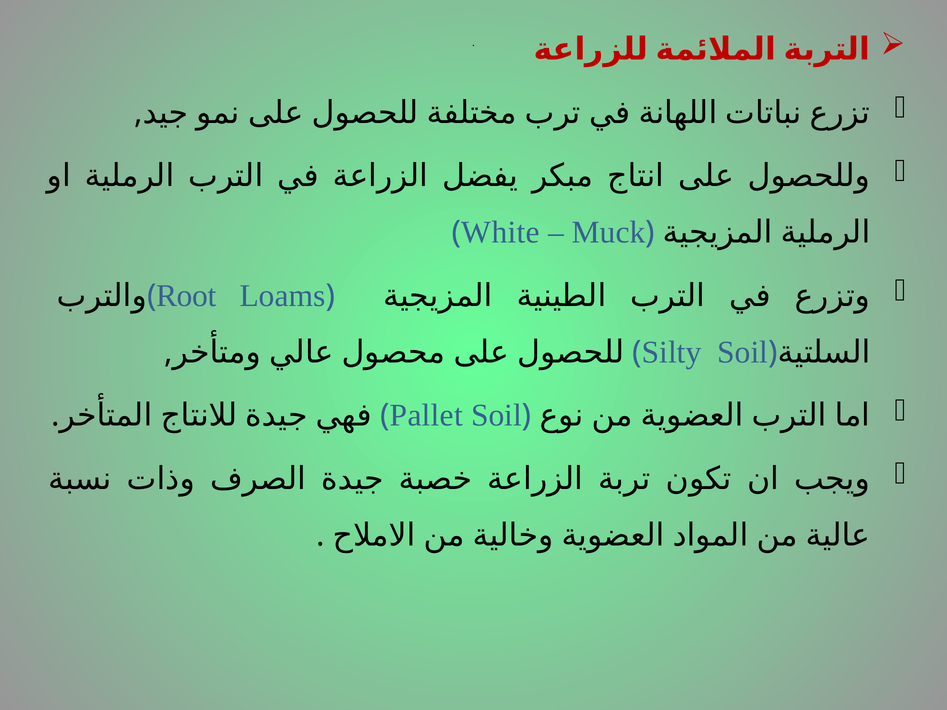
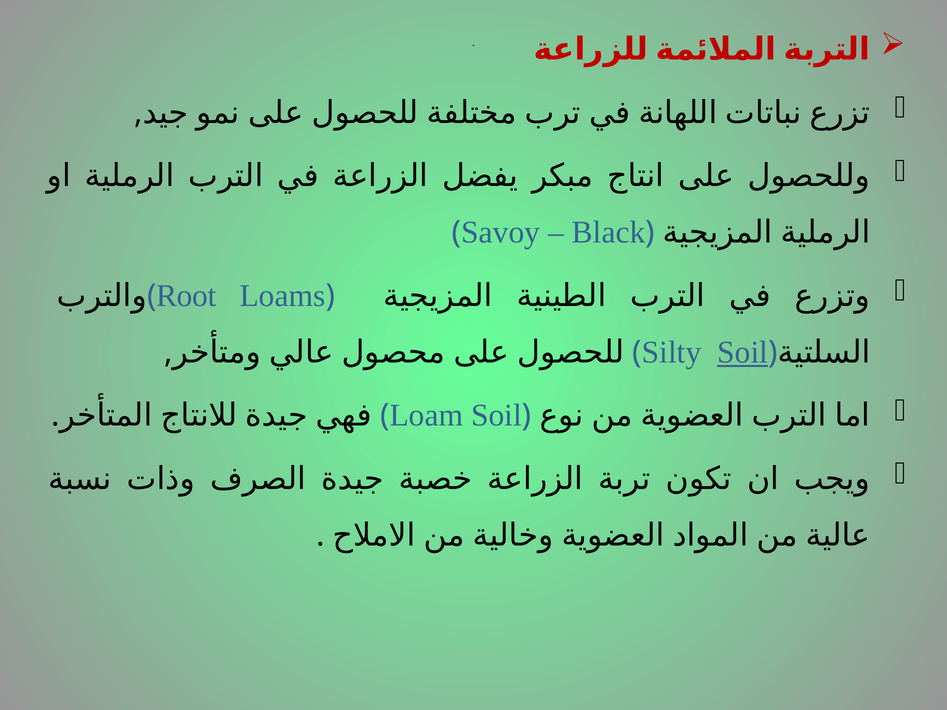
White: White -> Savoy
Muck: Muck -> Black
Soil at (743, 353) underline: none -> present
Pallet: Pallet -> Loam
